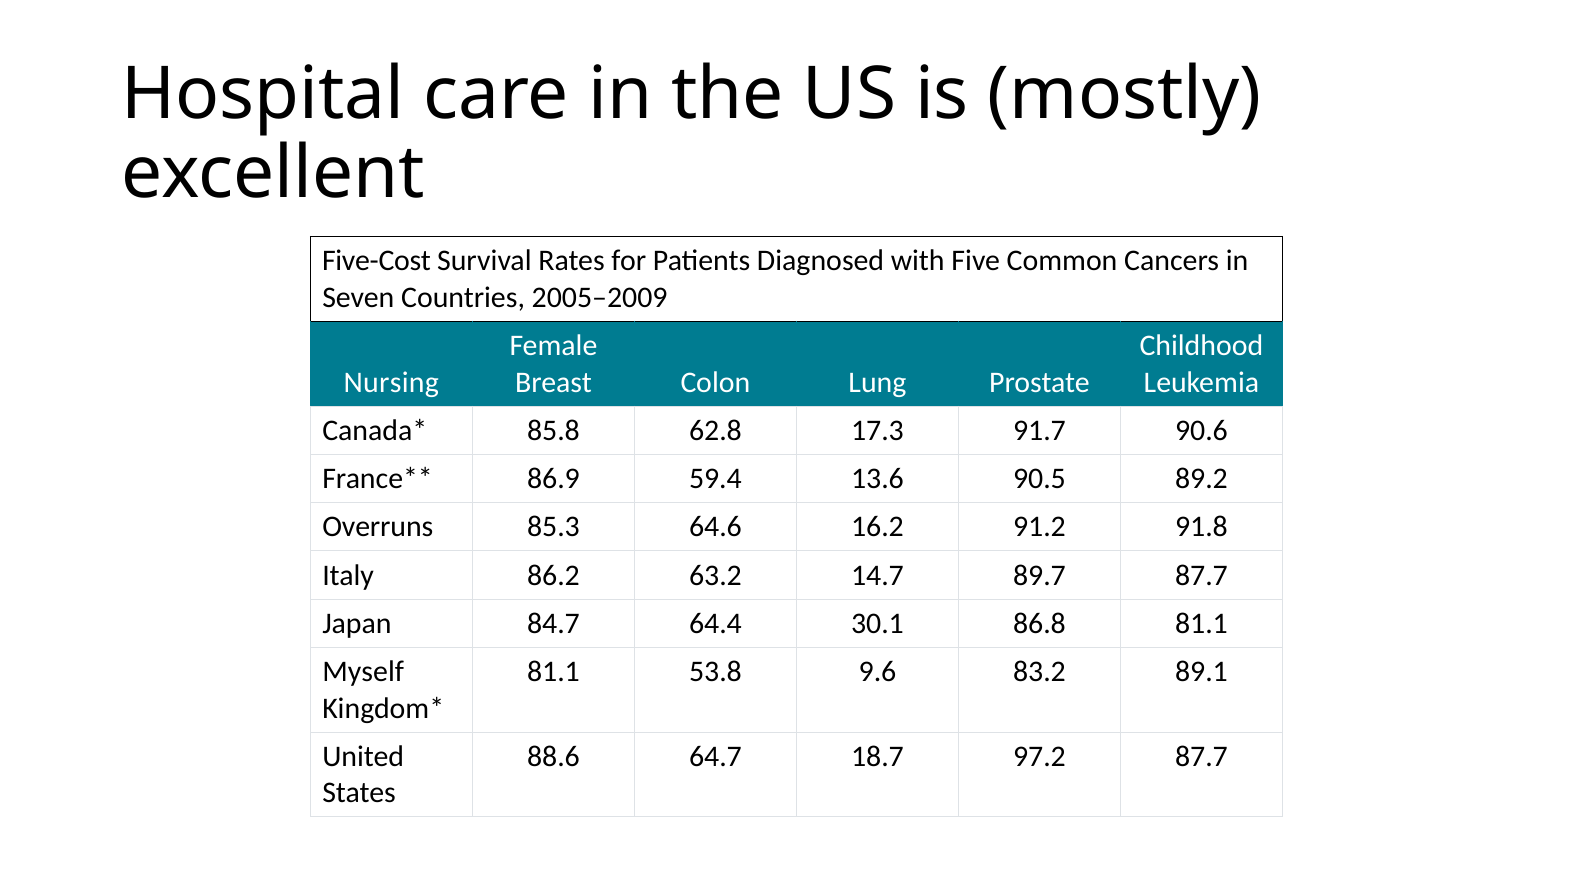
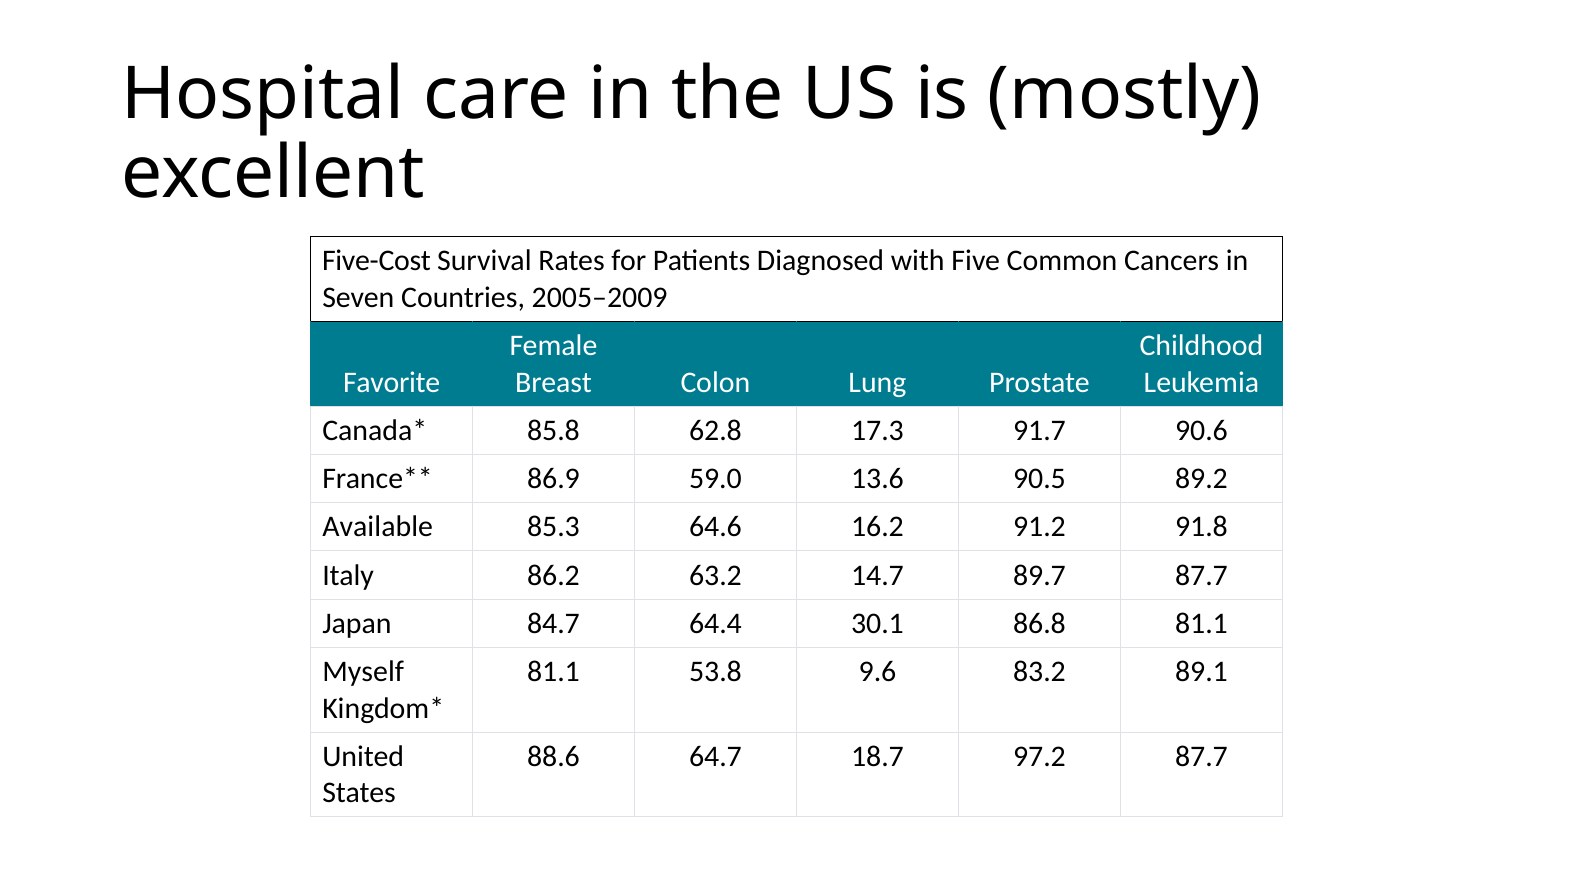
Nursing: Nursing -> Favorite
59.4: 59.4 -> 59.0
Overruns: Overruns -> Available
